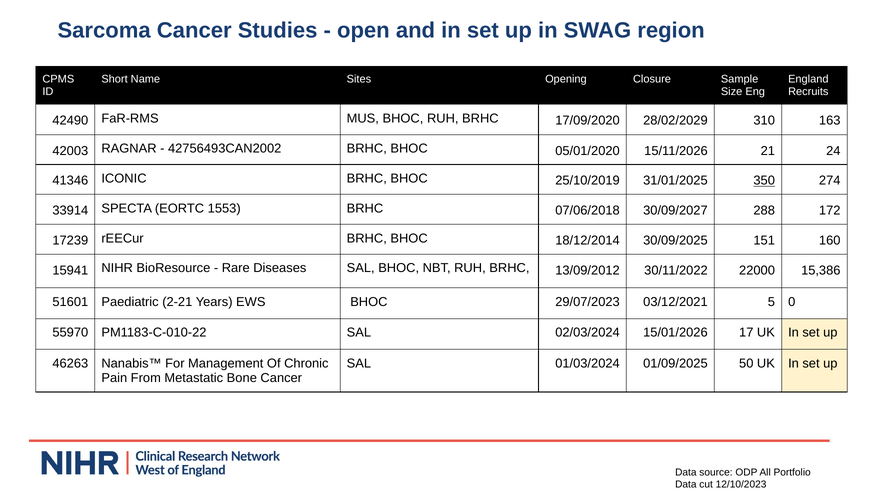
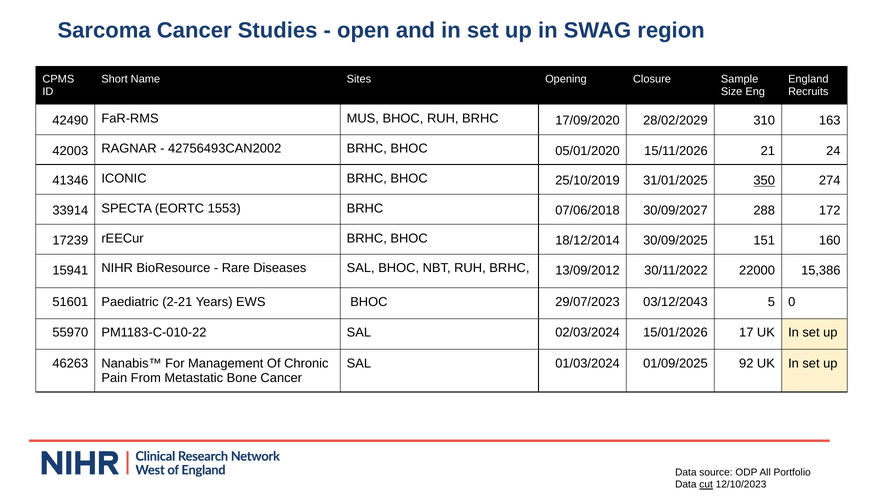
03/12/2021: 03/12/2021 -> 03/12/2043
50: 50 -> 92
cut underline: none -> present
